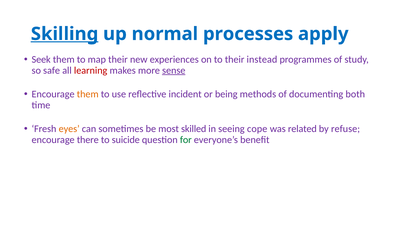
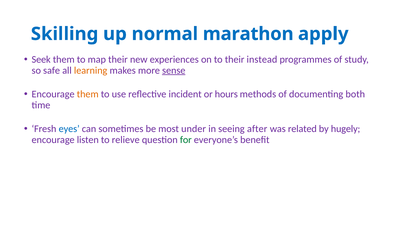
Skilling underline: present -> none
processes: processes -> marathon
learning colour: red -> orange
being: being -> hours
eyes colour: orange -> blue
skilled: skilled -> under
cope: cope -> after
refuse: refuse -> hugely
there: there -> listen
suicide: suicide -> relieve
